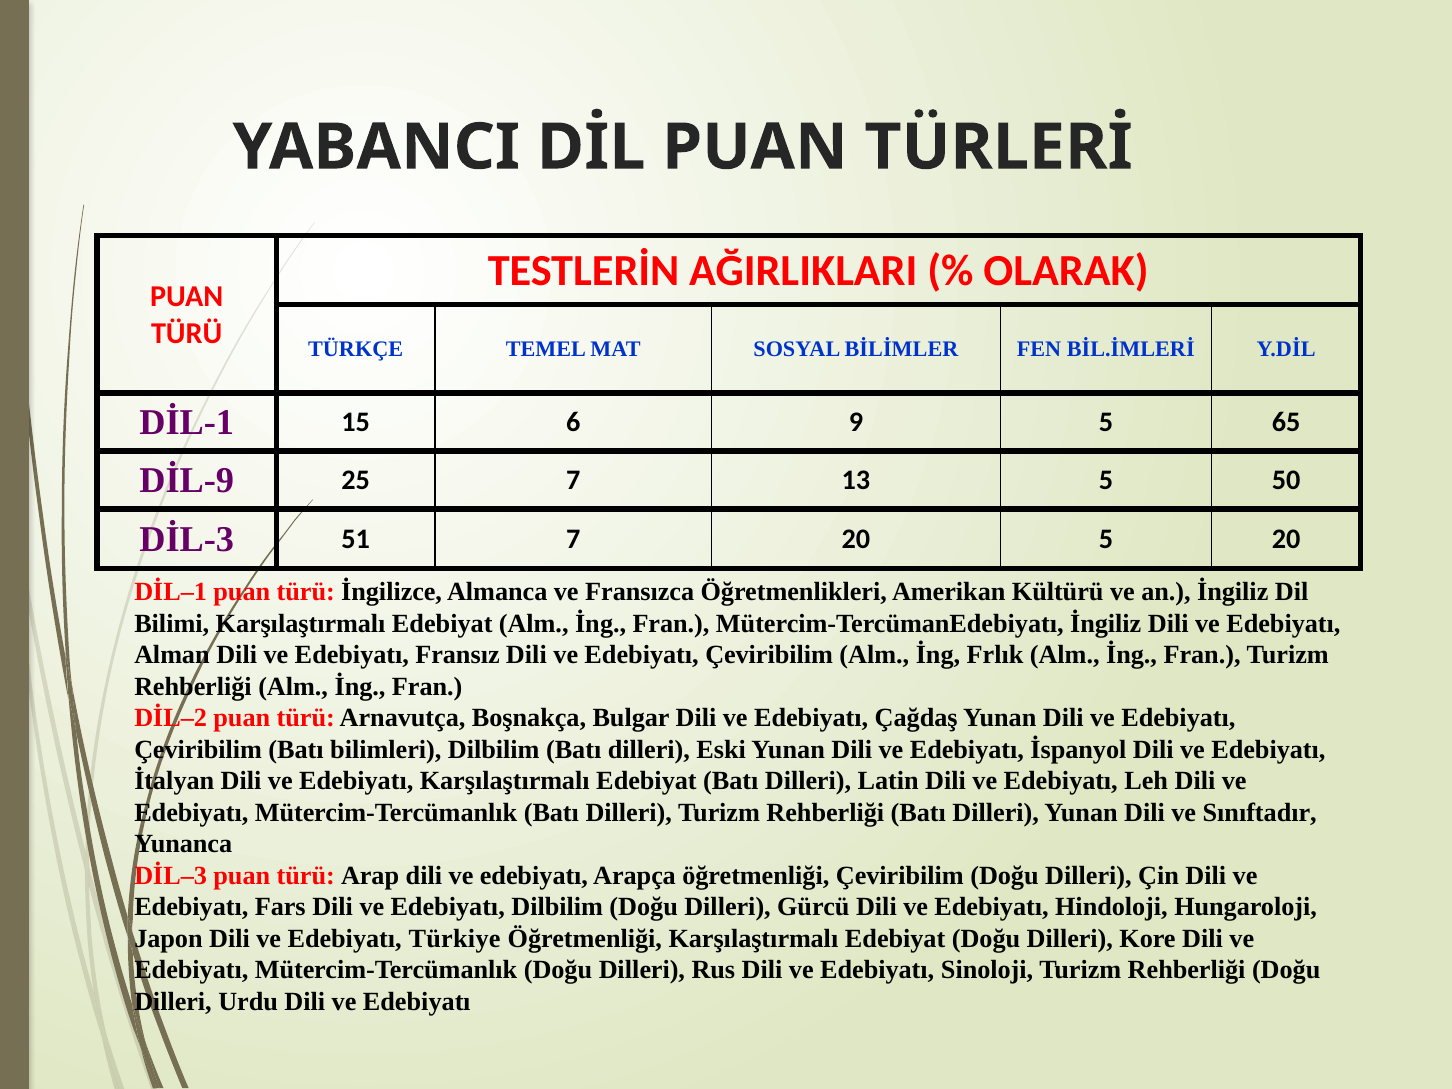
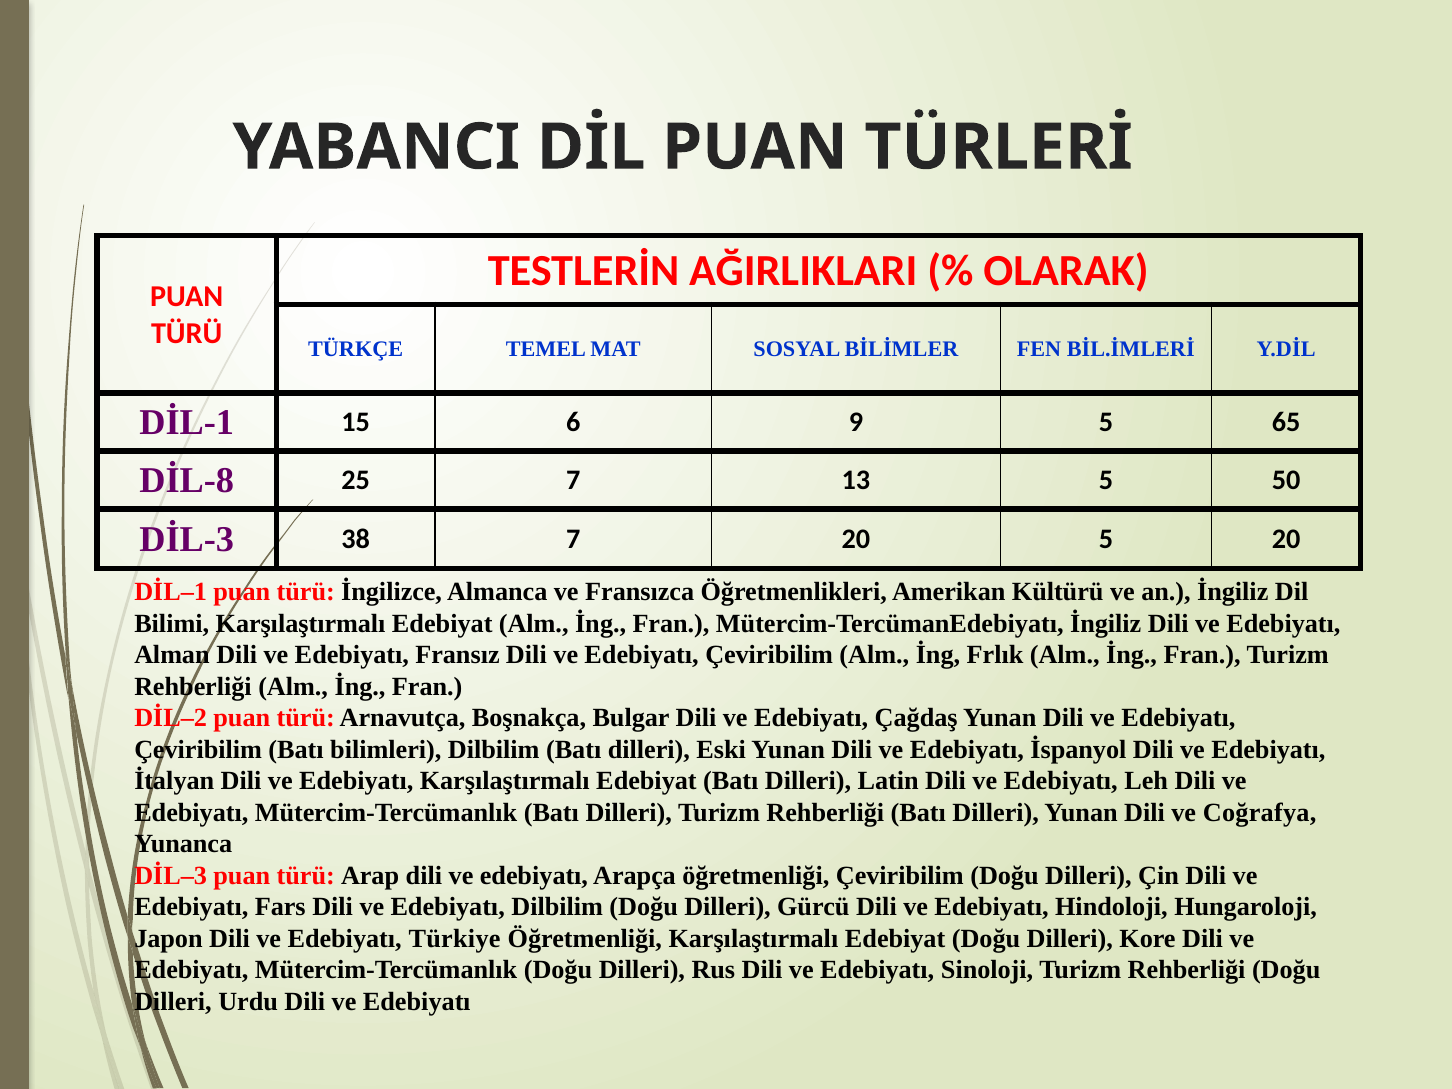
DİL-9: DİL-9 -> DİL-8
51: 51 -> 38
Sınıftadır: Sınıftadır -> Coğrafya
